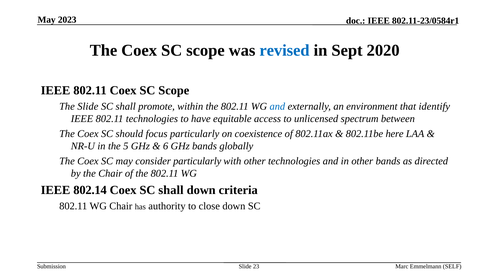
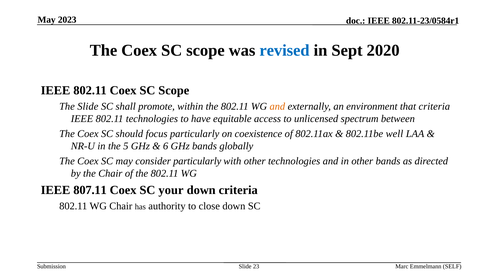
and at (277, 106) colour: blue -> orange
that identify: identify -> criteria
here: here -> well
802.14: 802.14 -> 807.11
Coex SC shall: shall -> your
